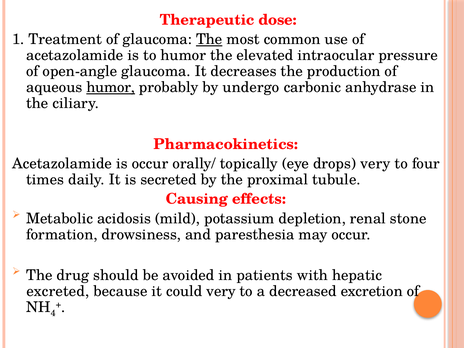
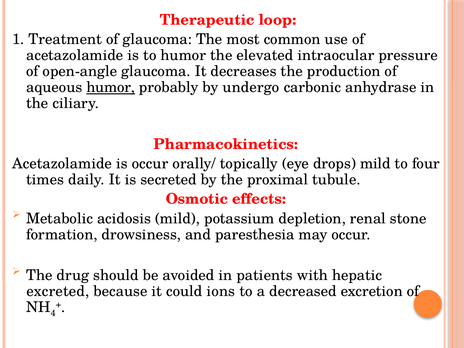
dose: dose -> loop
The at (209, 39) underline: present -> none
drops very: very -> mild
Causing: Causing -> Osmotic
could very: very -> ions
